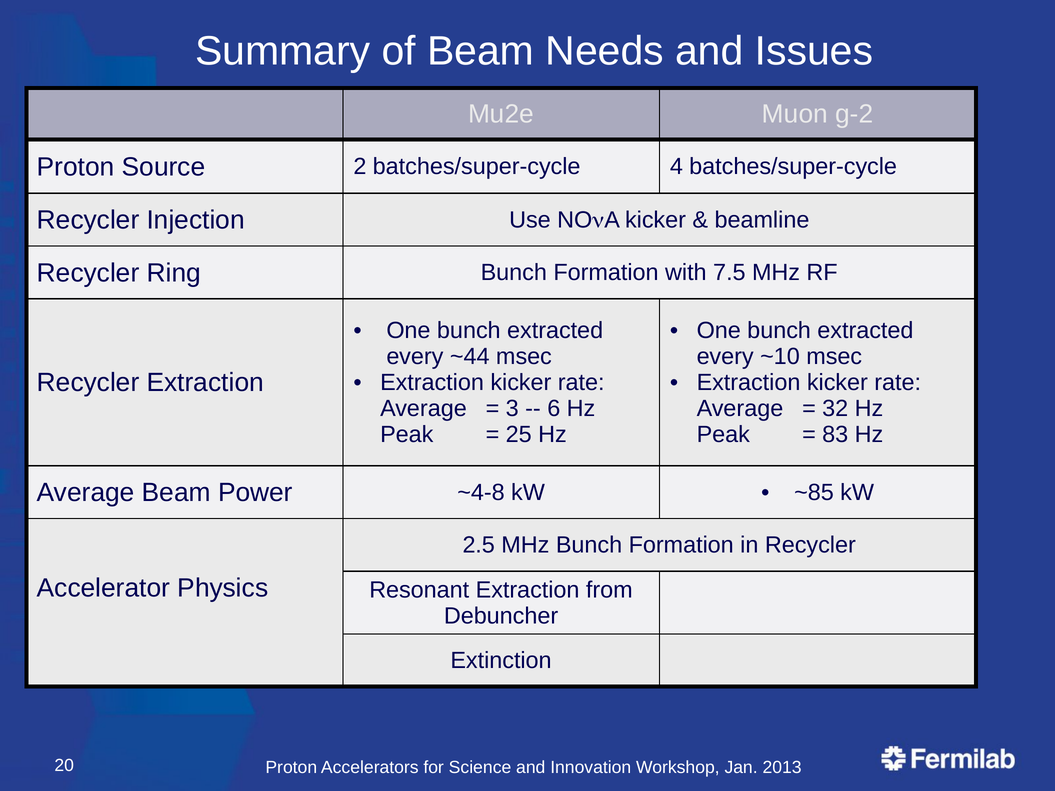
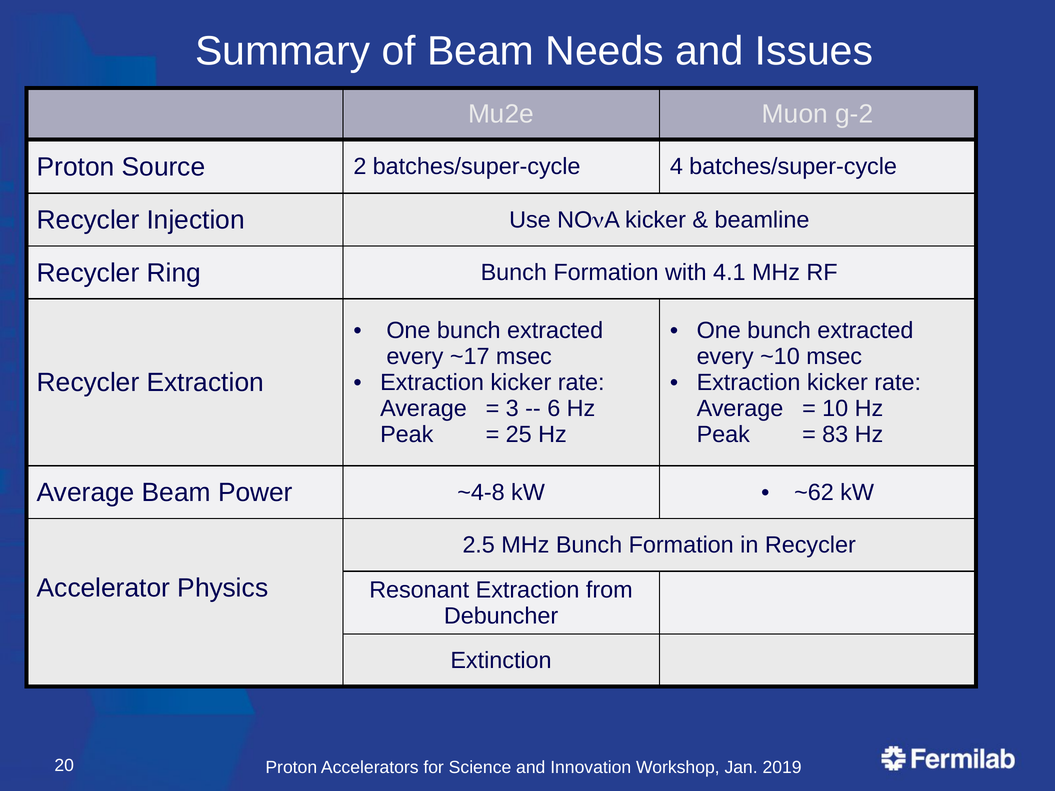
7.5: 7.5 -> 4.1
~44: ~44 -> ~17
32: 32 -> 10
~85: ~85 -> ~62
2013: 2013 -> 2019
